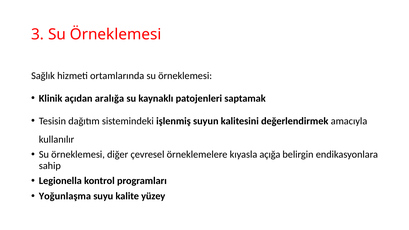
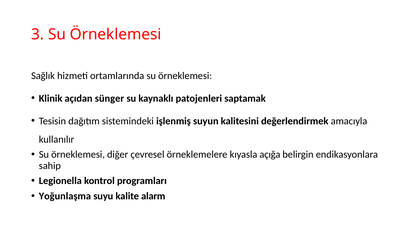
aralığa: aralığa -> sünger
yüzey: yüzey -> alarm
